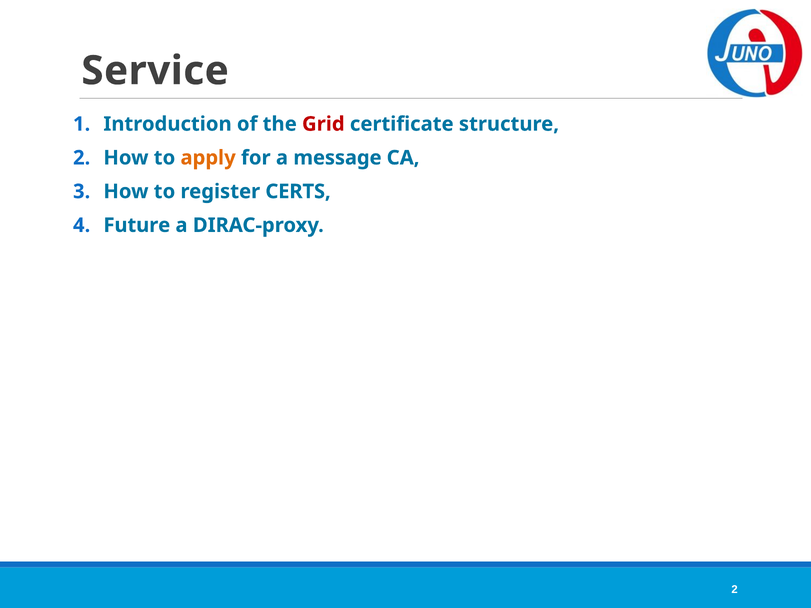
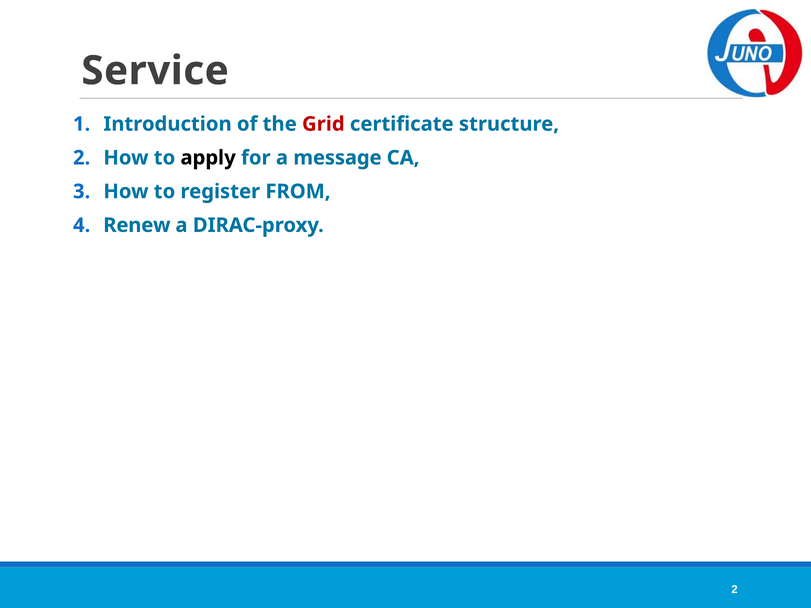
apply colour: orange -> black
CERTS: CERTS -> FROM
Future: Future -> Renew
